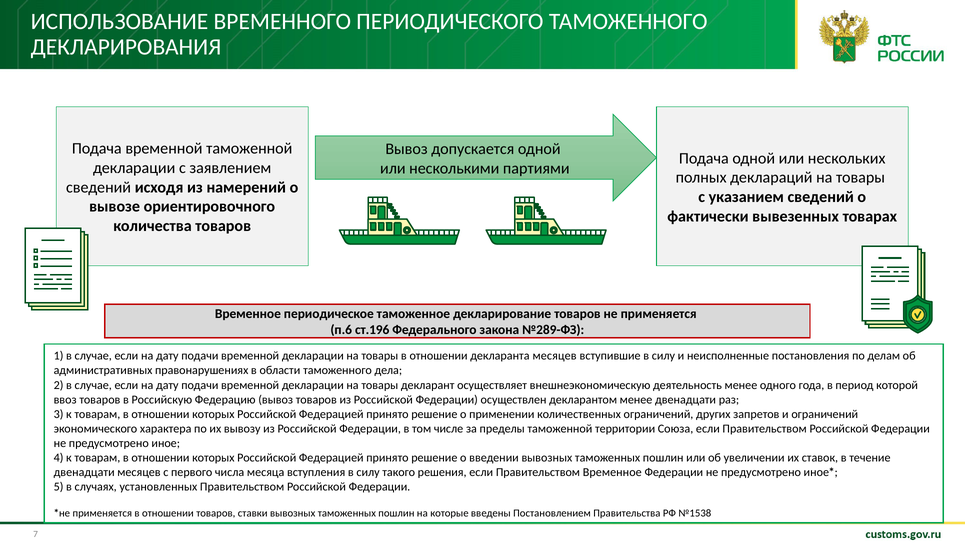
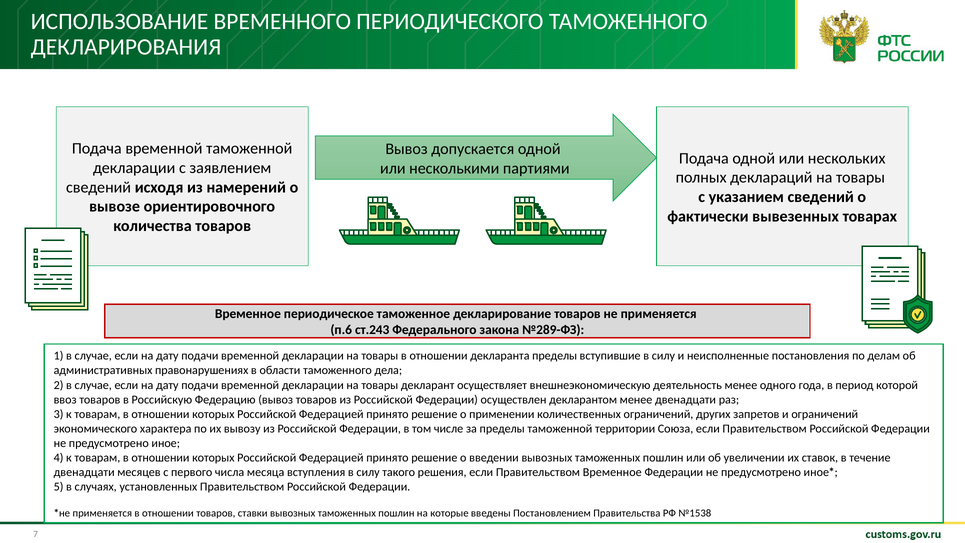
ст.196: ст.196 -> ст.243
декларанта месяцев: месяцев -> пределы
